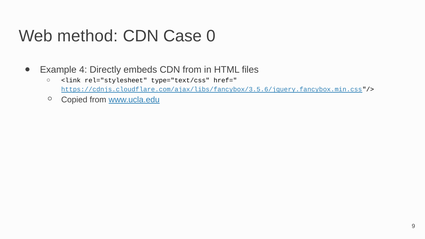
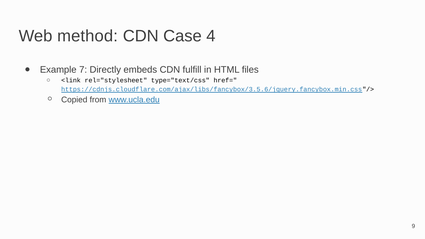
0: 0 -> 4
4: 4 -> 7
CDN from: from -> fulfill
